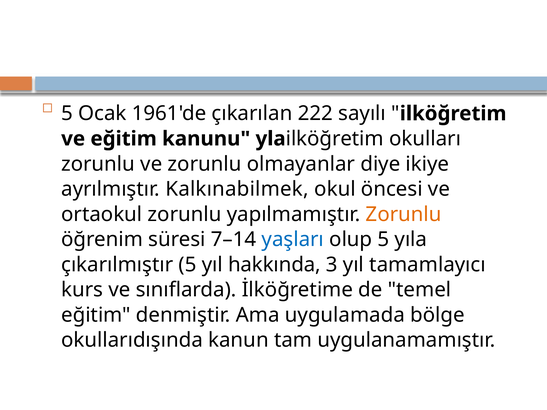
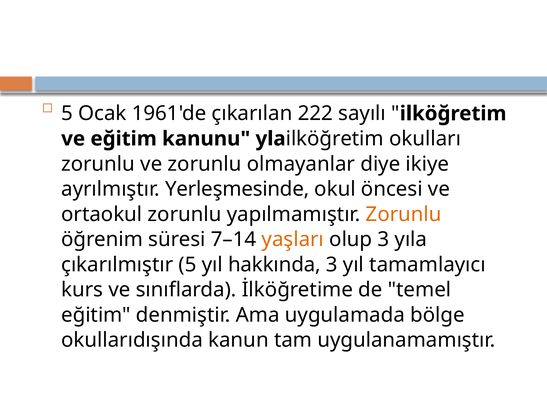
Kalkınabilmek: Kalkınabilmek -> Yerleşmesinde
yaşları colour: blue -> orange
olup 5: 5 -> 3
